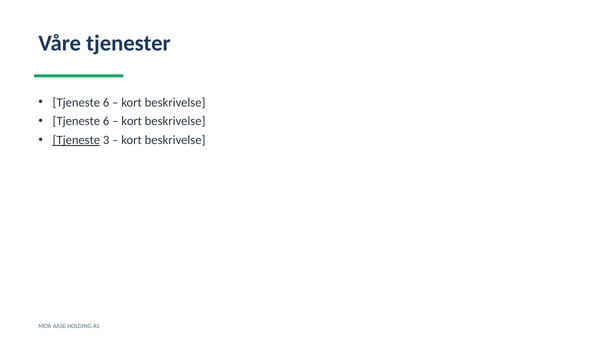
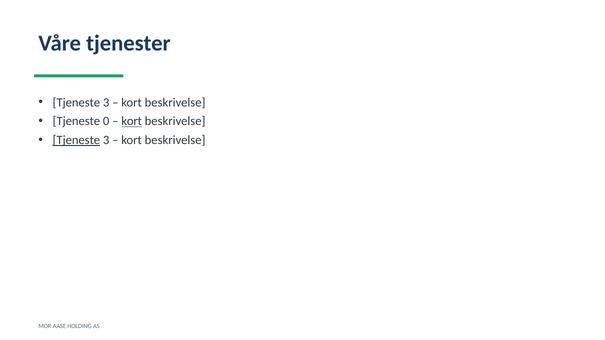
6 at (106, 102): 6 -> 3
6 at (106, 121): 6 -> 0
kort at (132, 121) underline: none -> present
